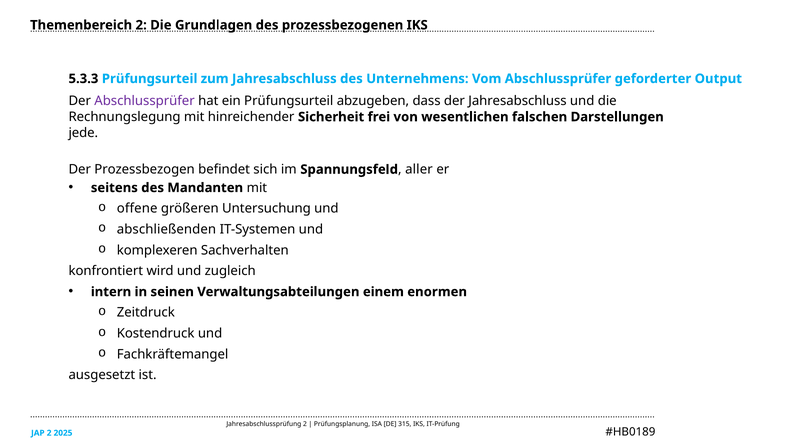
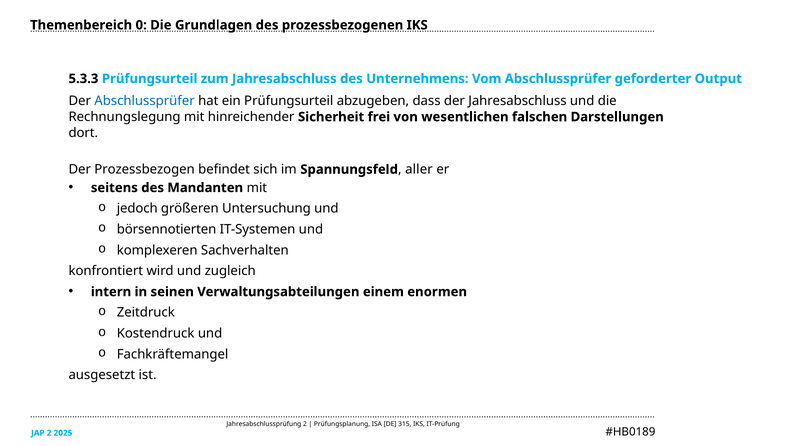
Themenbereich 2: 2 -> 0
Abschlussprüfer at (145, 101) colour: purple -> blue
jede: jede -> dort
offene: offene -> jedoch
abschließenden: abschließenden -> börsennotierten
